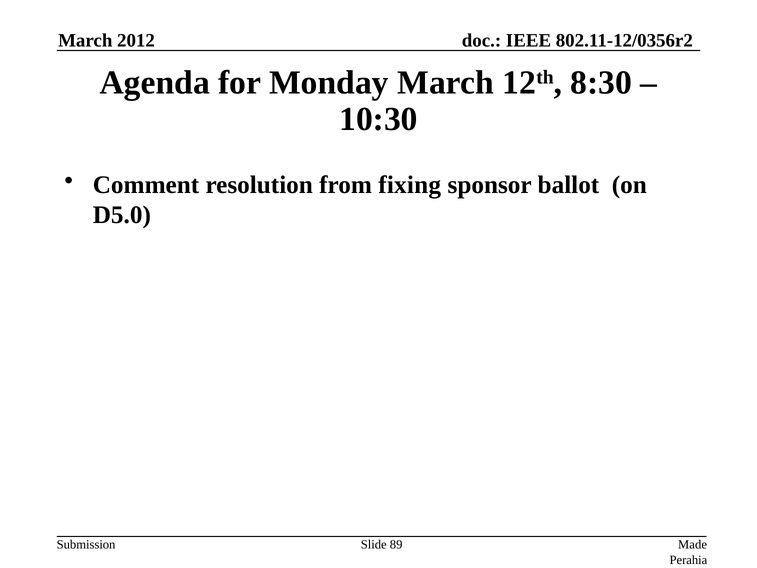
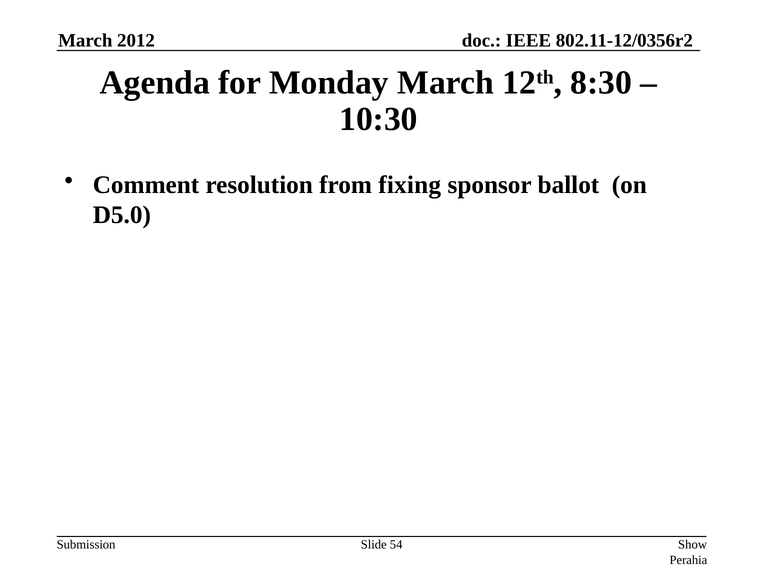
89: 89 -> 54
Made: Made -> Show
